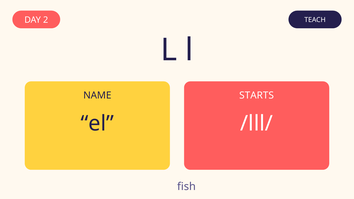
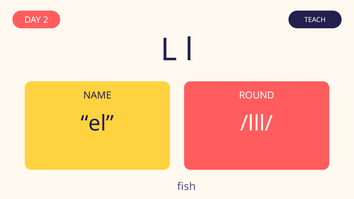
STARTS: STARTS -> ROUND
